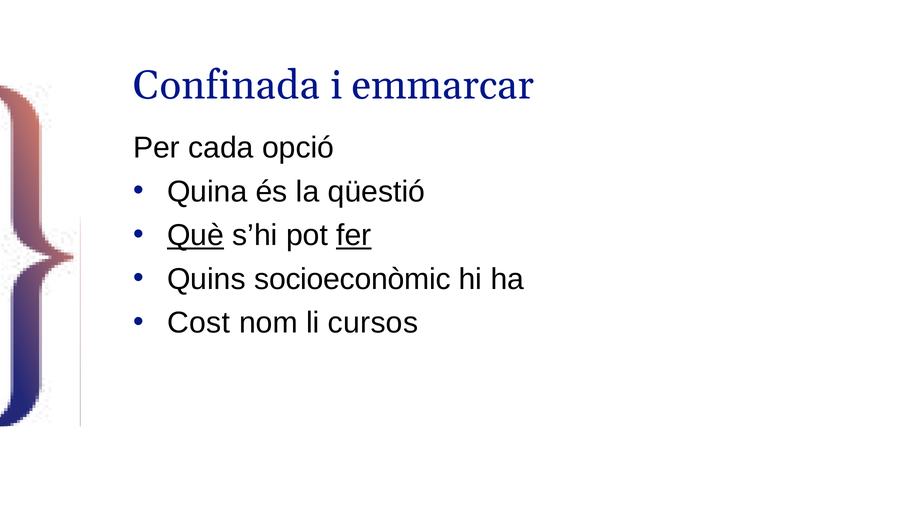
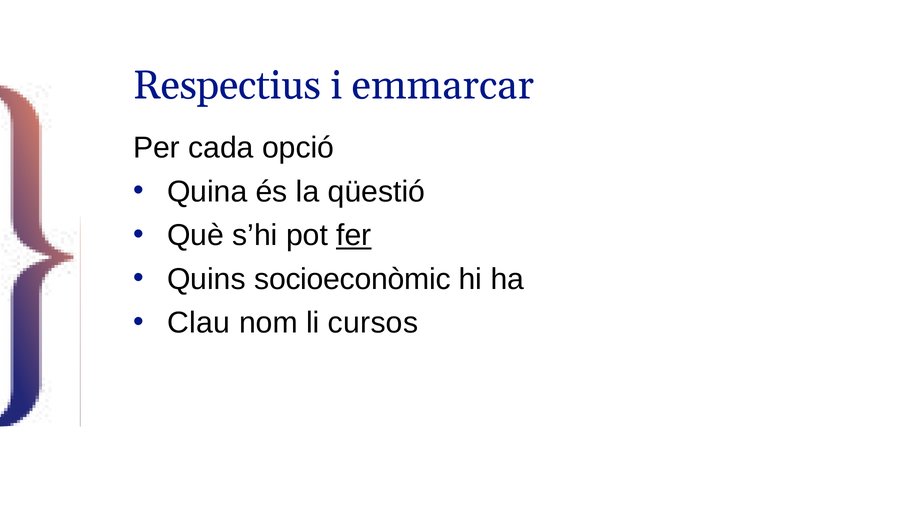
Confinada: Confinada -> Respectius
Què underline: present -> none
Cost: Cost -> Clau
